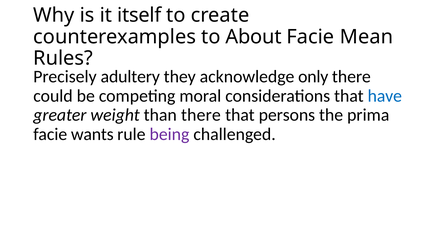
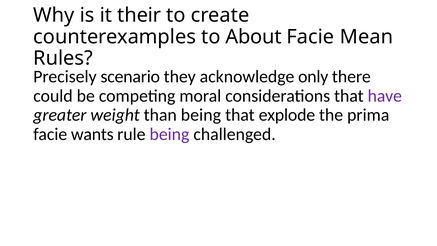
itself: itself -> their
adultery: adultery -> scenario
have colour: blue -> purple
than there: there -> being
persons: persons -> explode
